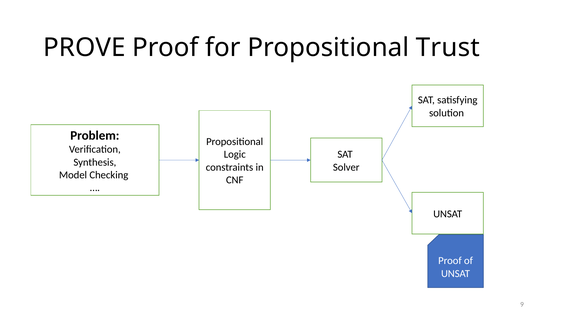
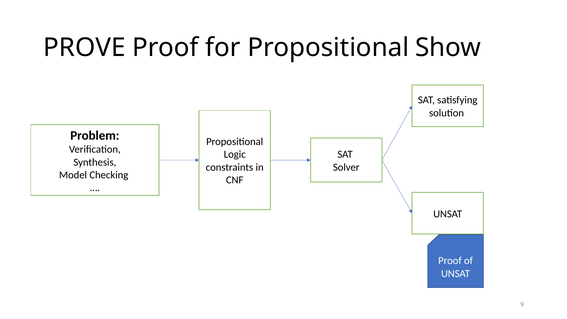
Trust: Trust -> Show
